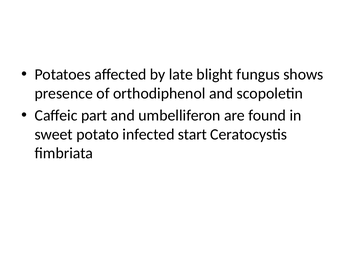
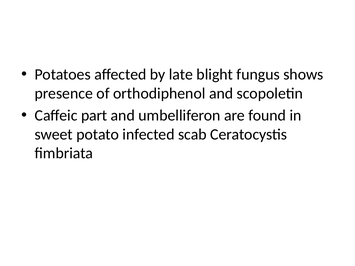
start: start -> scab
